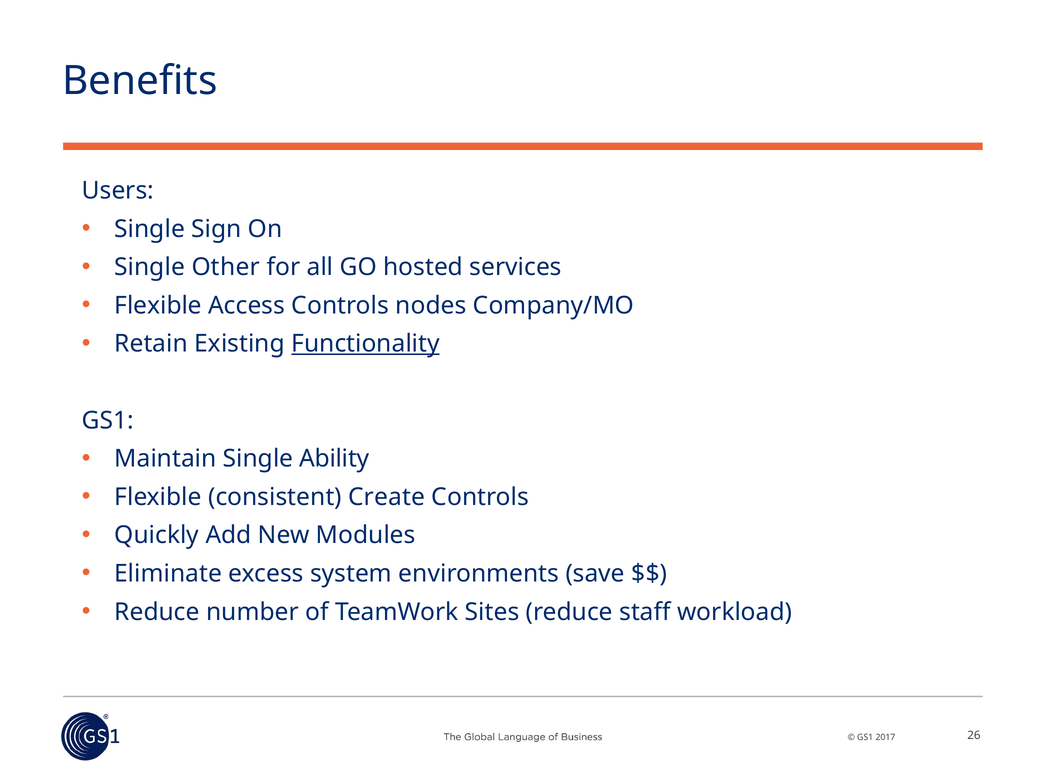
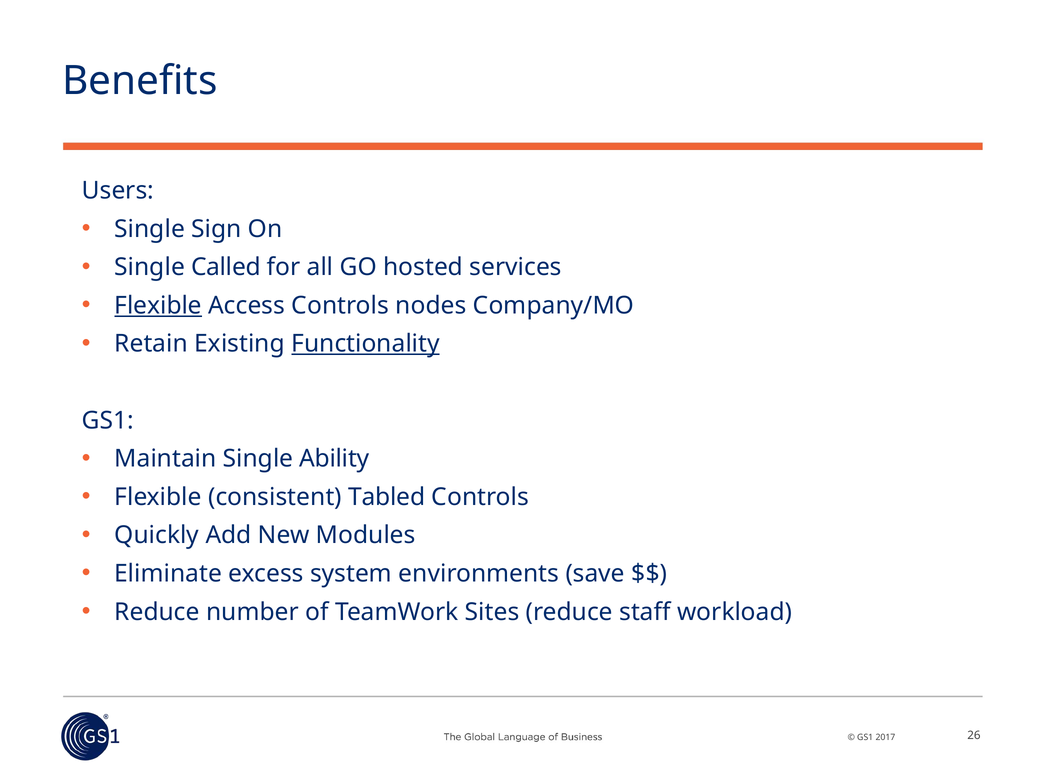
Other: Other -> Called
Flexible at (158, 305) underline: none -> present
Create: Create -> Tabled
